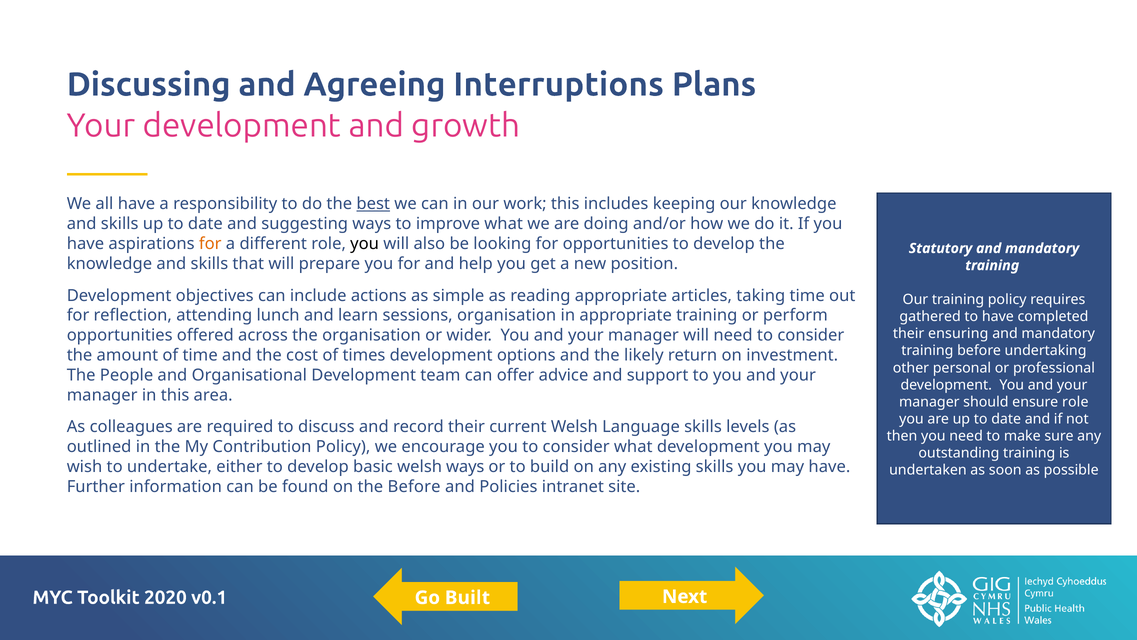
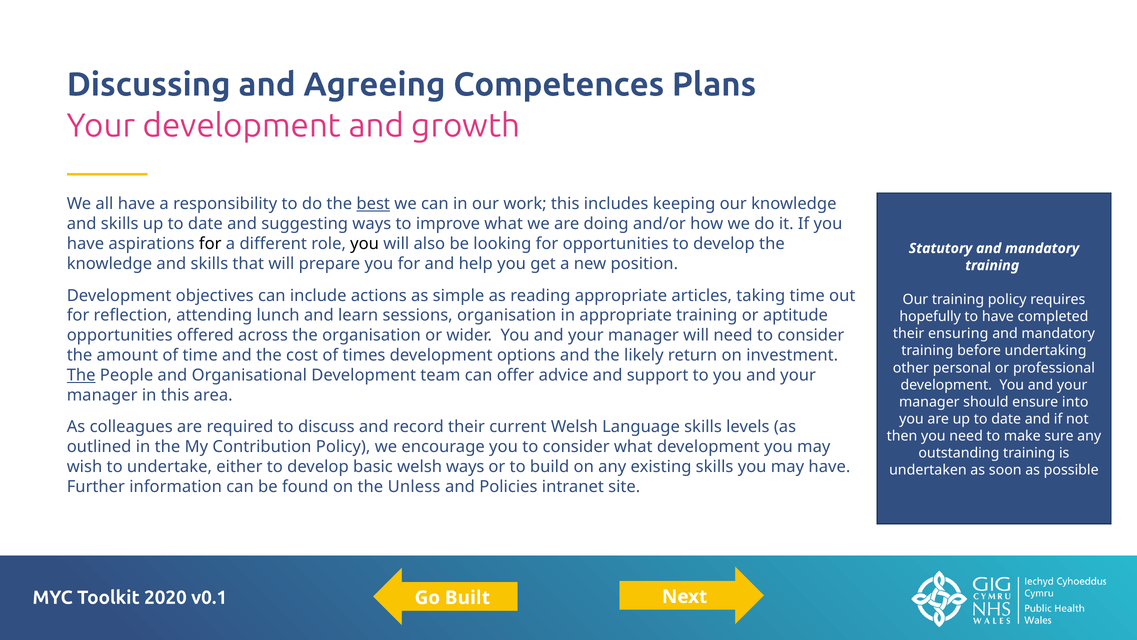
Interruptions: Interruptions -> Competences
for at (210, 244) colour: orange -> black
perform: perform -> aptitude
gathered: gathered -> hopefully
The at (81, 375) underline: none -> present
ensure role: role -> into
the Before: Before -> Unless
